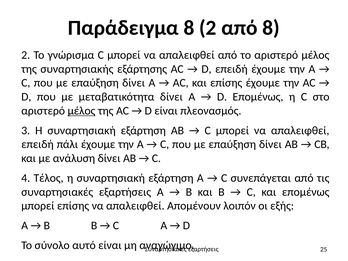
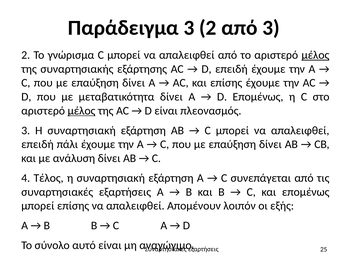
Παράδειγμα 8: 8 -> 3
από 8: 8 -> 3
μέλος at (315, 55) underline: none -> present
